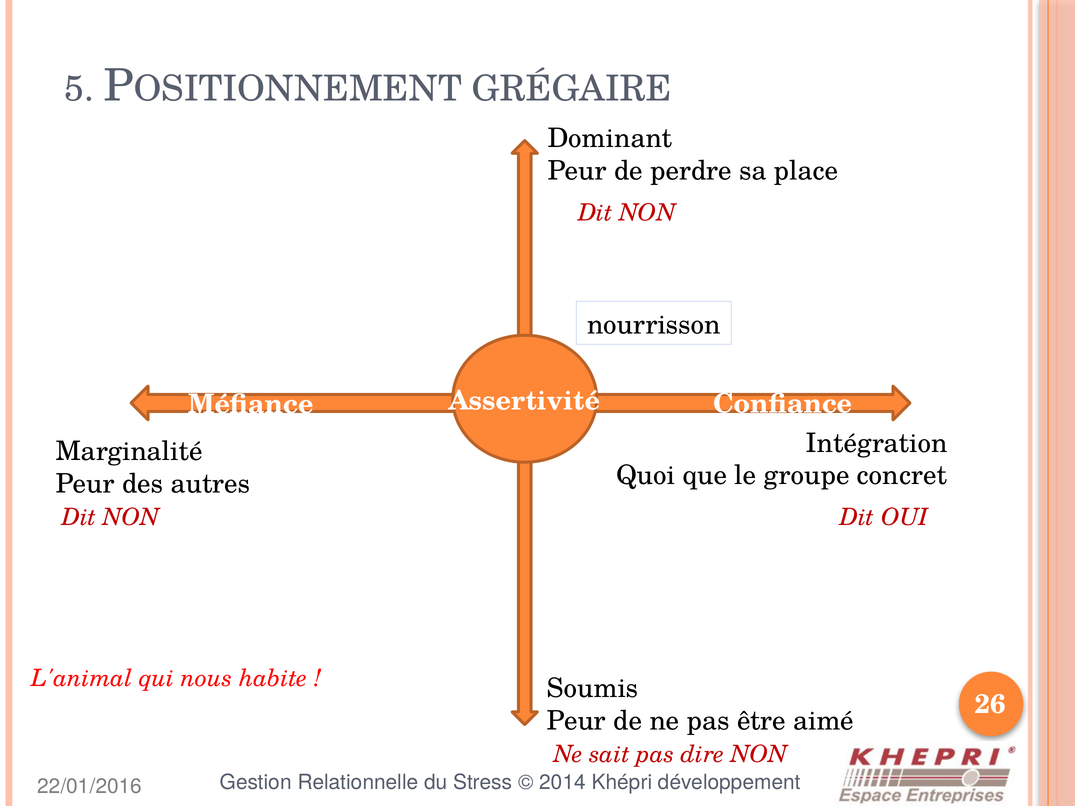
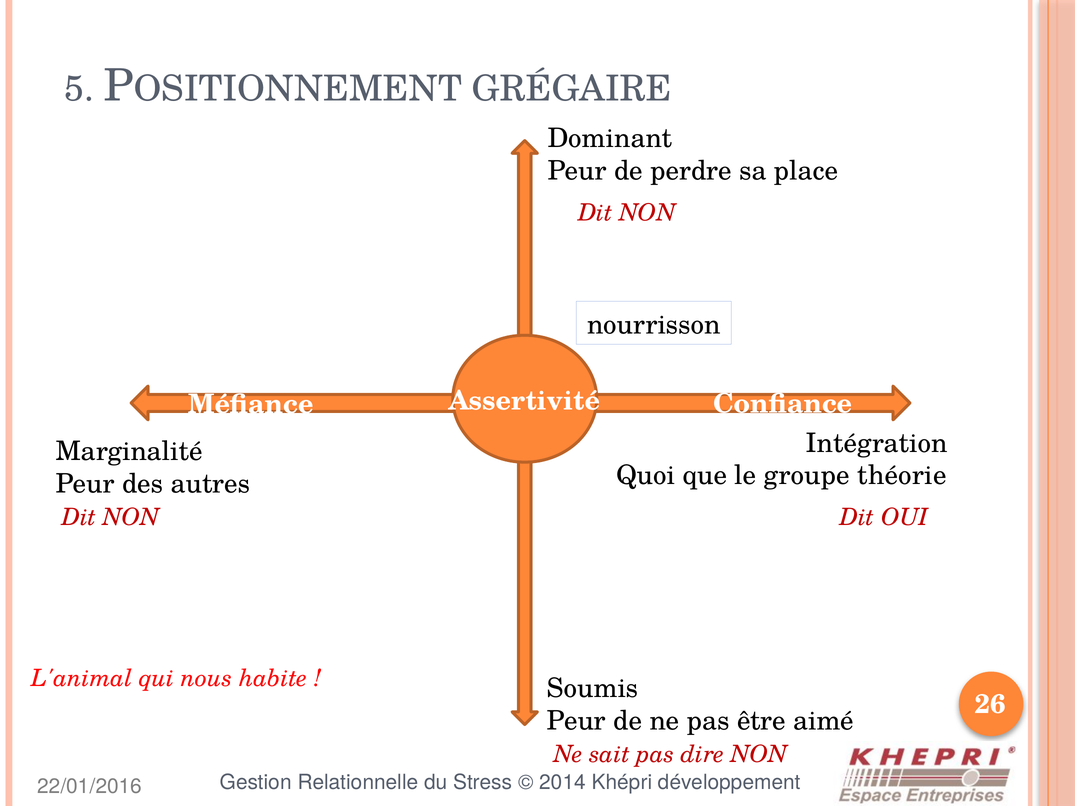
concret: concret -> théorie
